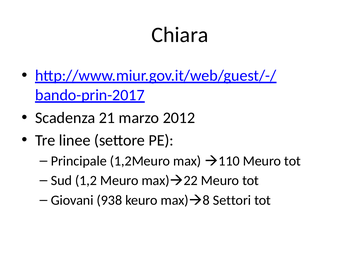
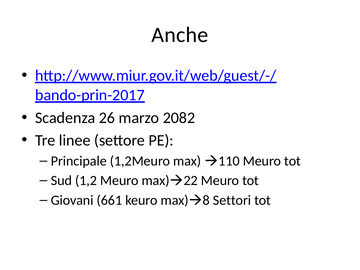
Chiara: Chiara -> Anche
21: 21 -> 26
2012: 2012 -> 2082
938: 938 -> 661
